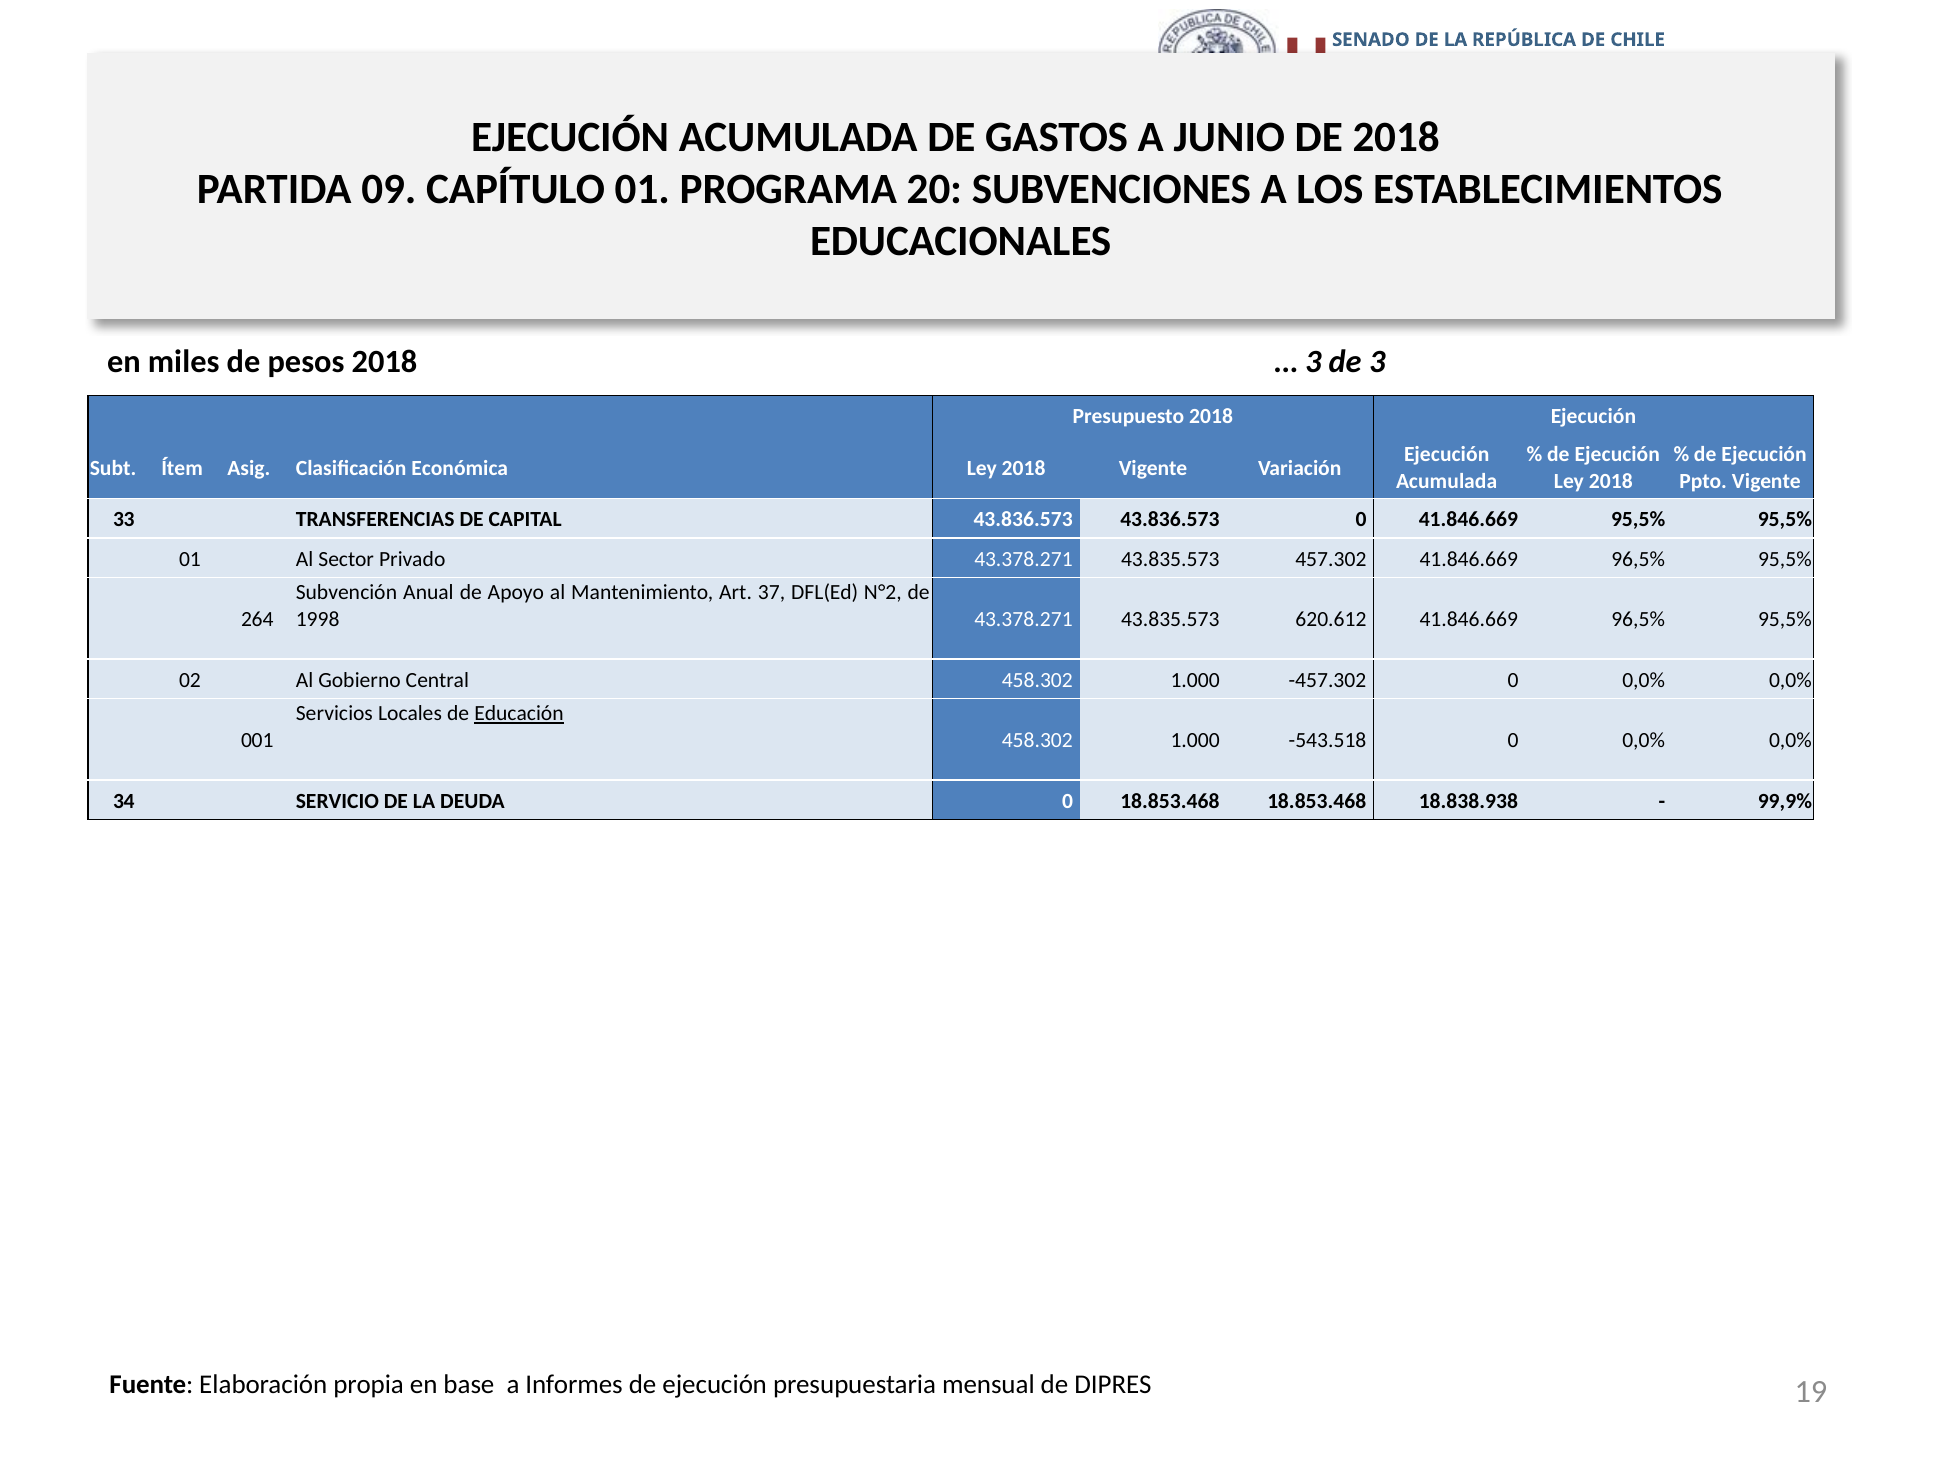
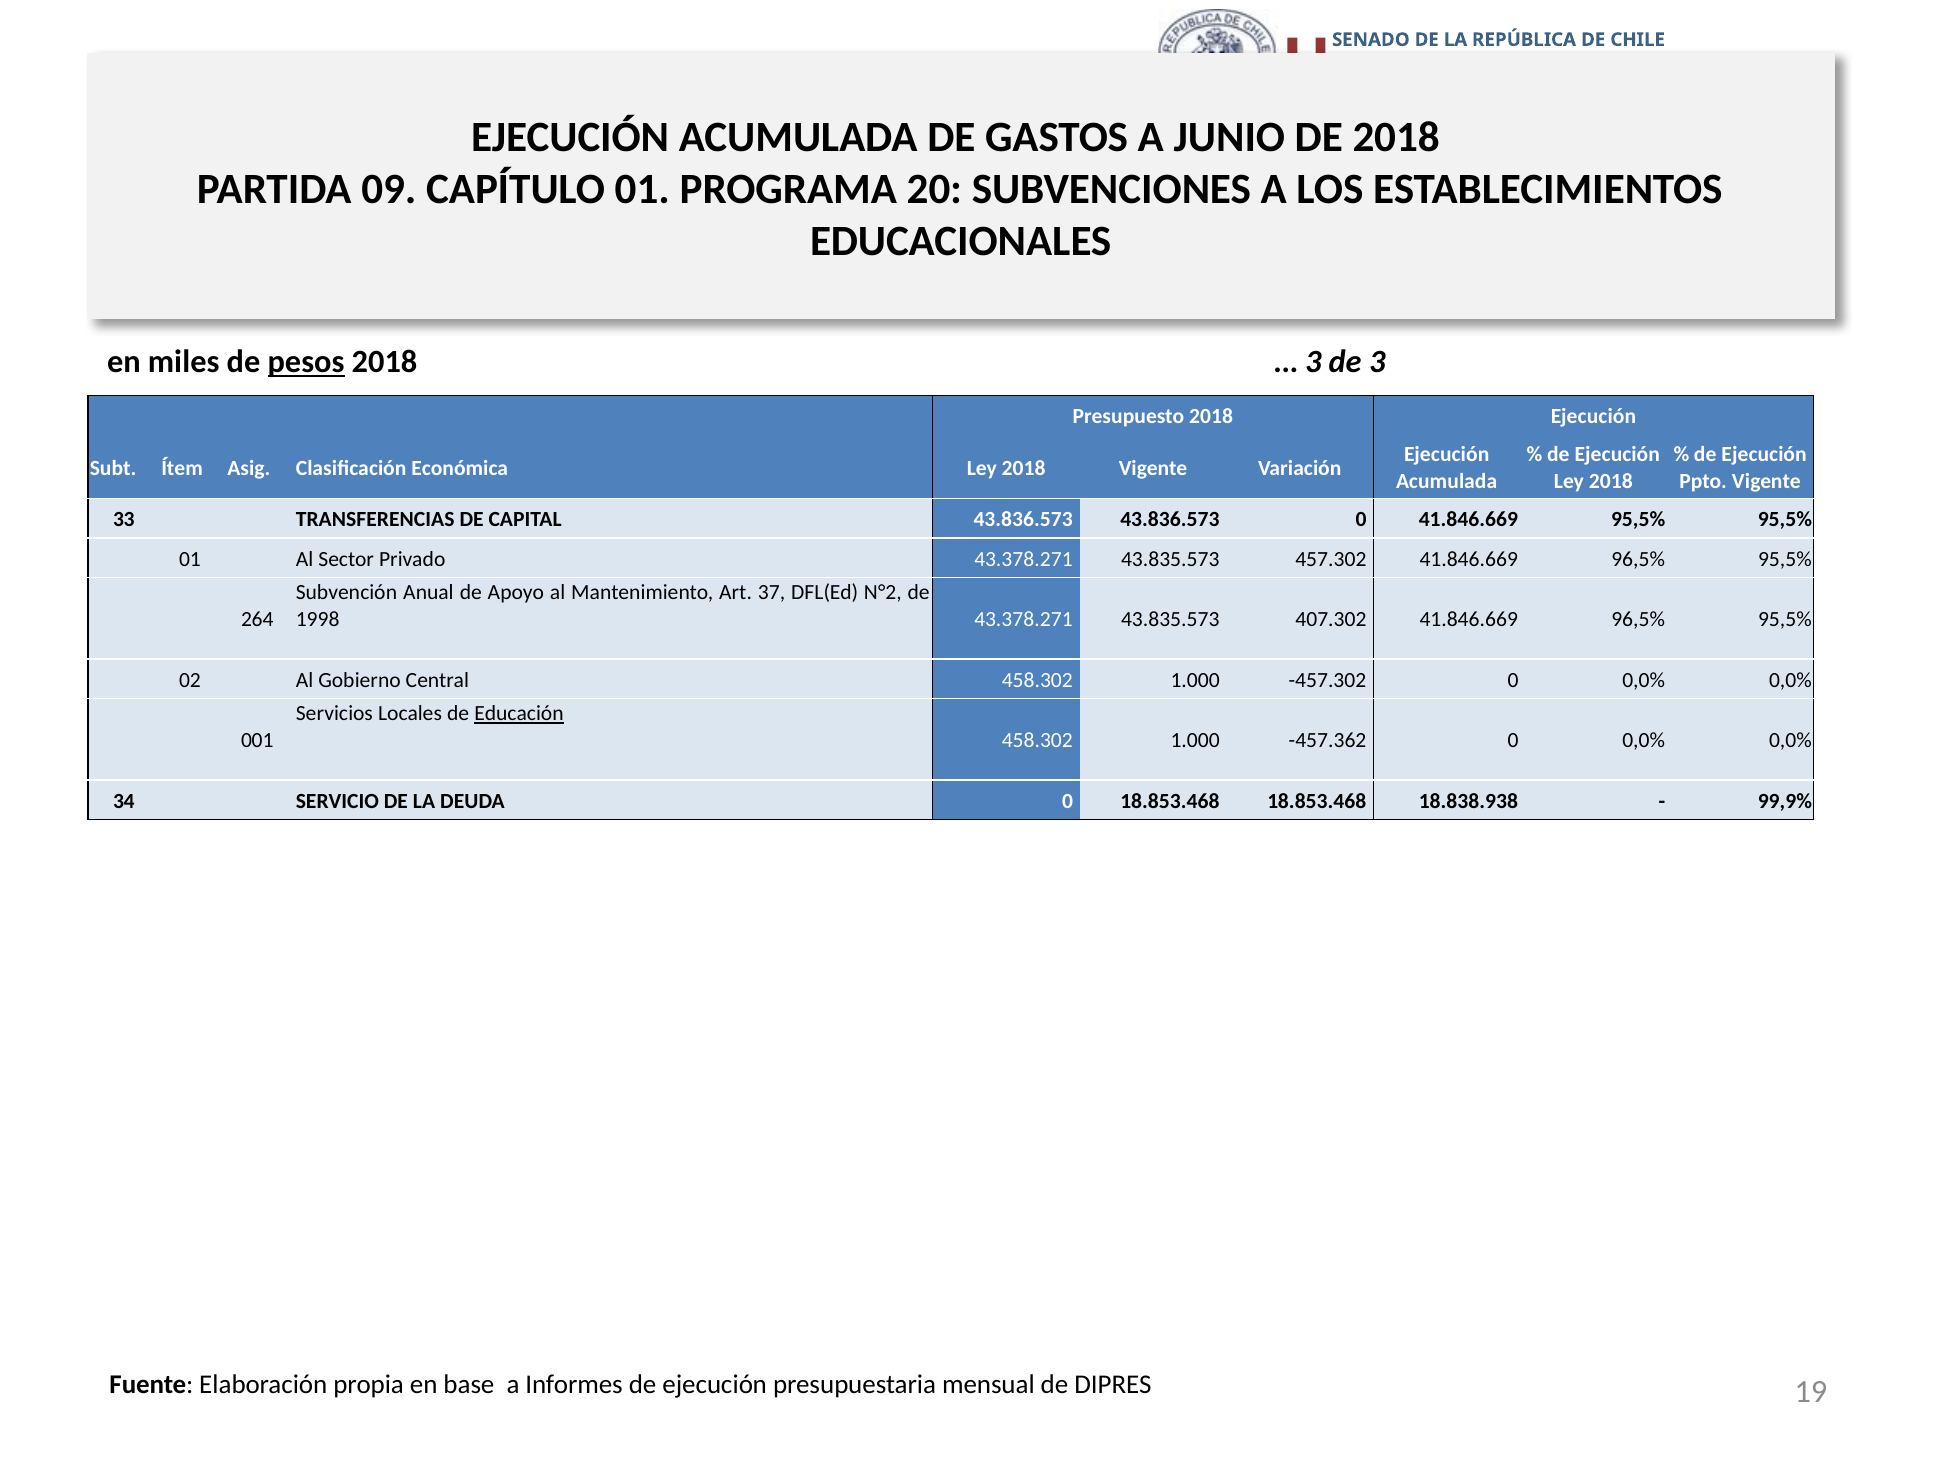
pesos underline: none -> present
620.612: 620.612 -> 407.302
-543.518: -543.518 -> -457.362
